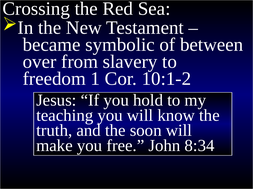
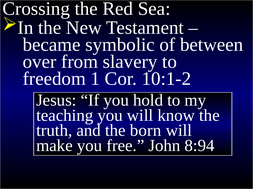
soon: soon -> born
8:34: 8:34 -> 8:94
